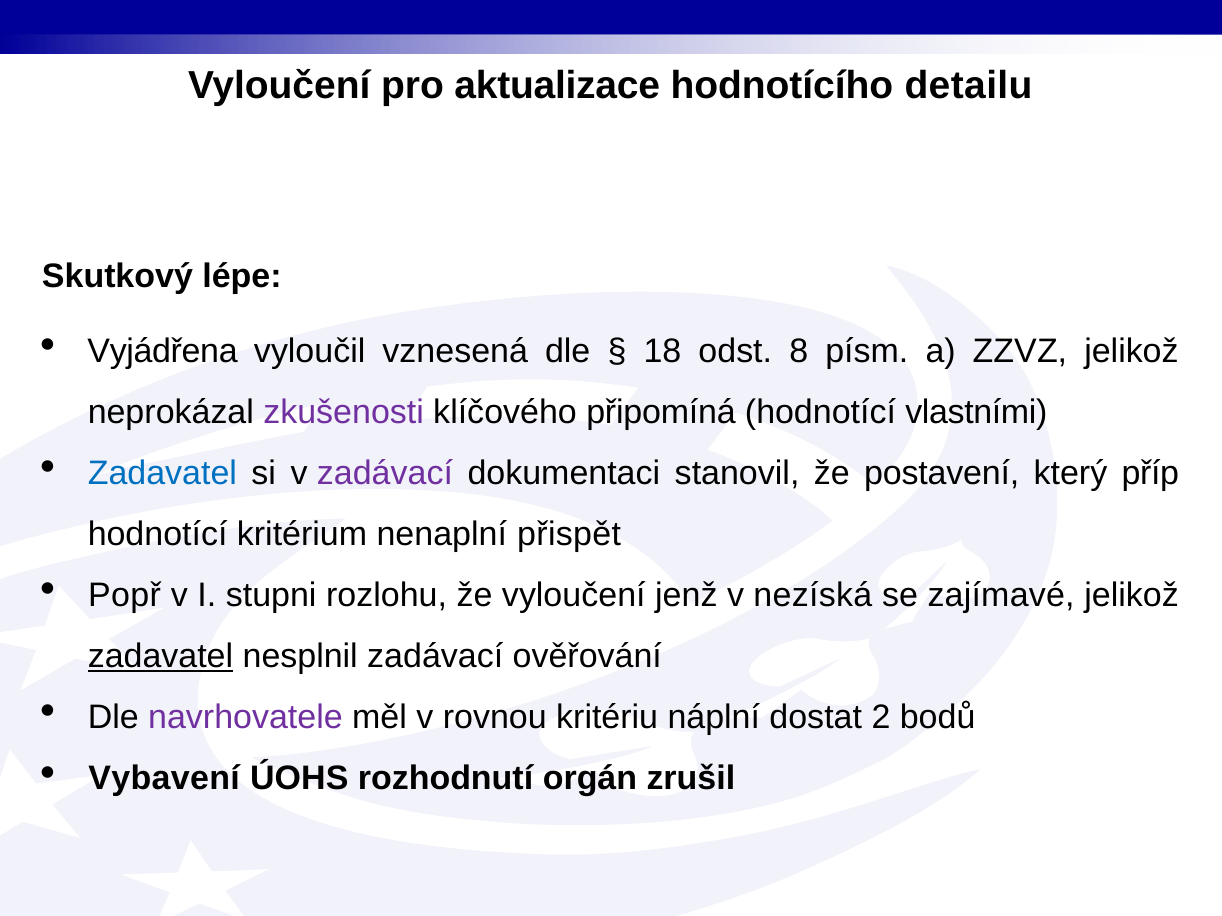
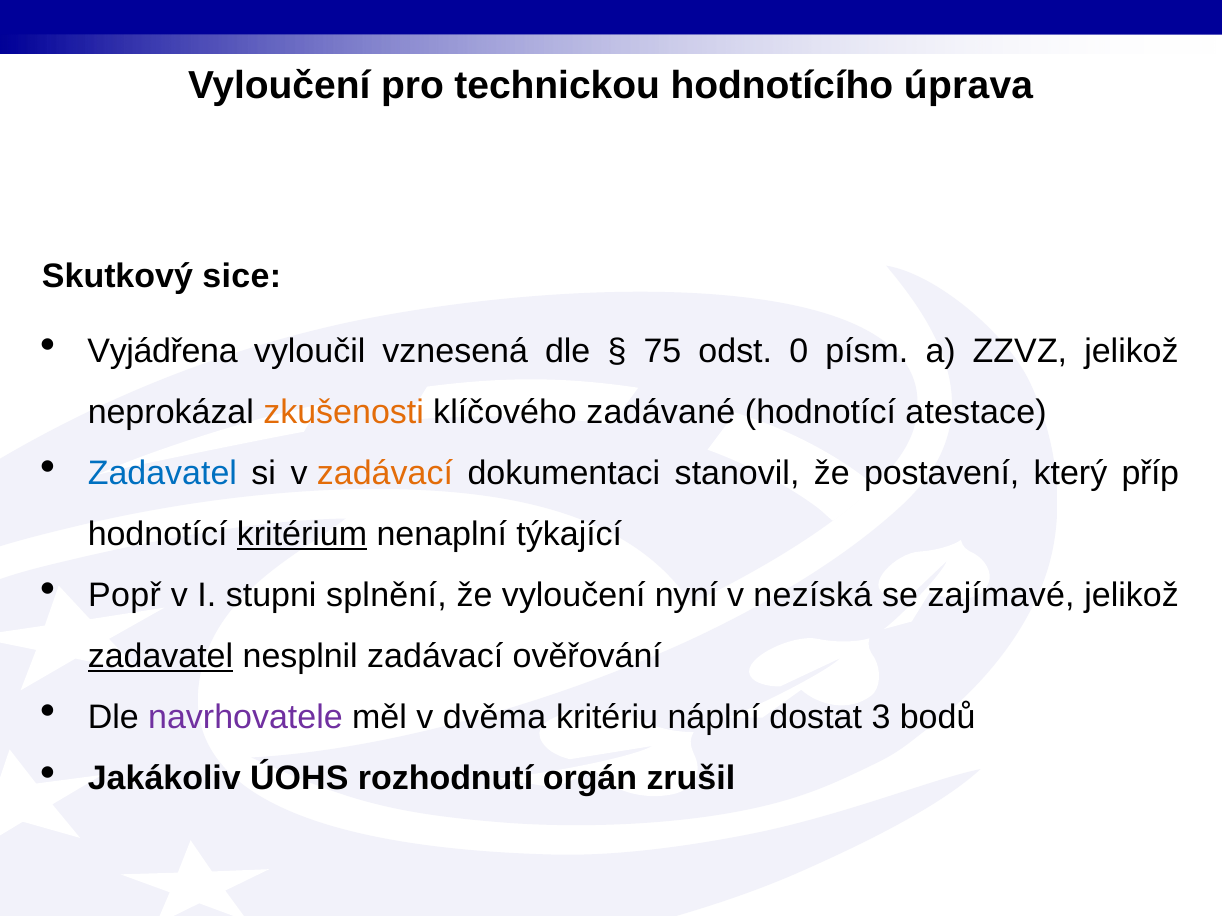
aktualizace: aktualizace -> technickou
detailu: detailu -> úprava
lépe: lépe -> sice
18: 18 -> 75
8: 8 -> 0
zkušenosti colour: purple -> orange
připomíná: připomíná -> zadávané
vlastními: vlastními -> atestace
zadávací at (385, 473) colour: purple -> orange
kritérium underline: none -> present
přispět: přispět -> týkající
rozlohu: rozlohu -> splnění
jenž: jenž -> nyní
rovnou: rovnou -> dvěma
2: 2 -> 3
Vybavení: Vybavení -> Jakákoliv
